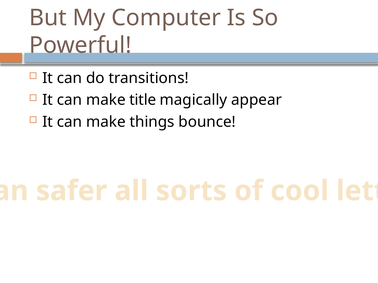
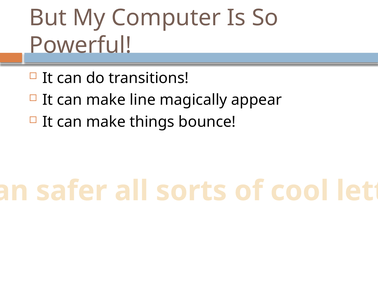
title: title -> line
